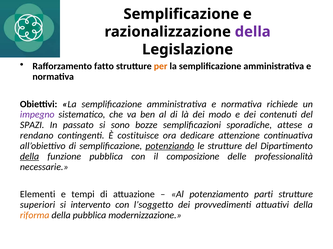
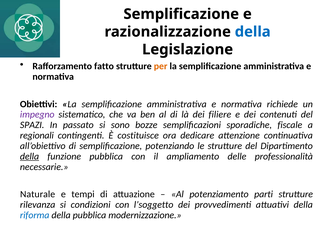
della at (253, 32) colour: purple -> blue
modo: modo -> filiere
attese: attese -> fiscale
rendano: rendano -> regionali
potenziando underline: present -> none
composizione: composizione -> ampliamento
Elementi: Elementi -> Naturale
superiori: superiori -> rilevanza
intervento: intervento -> condizioni
riforma colour: orange -> blue
